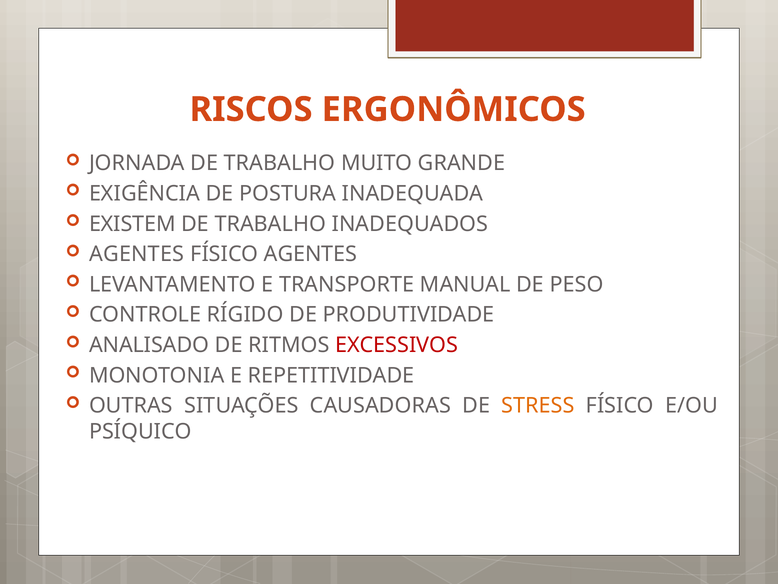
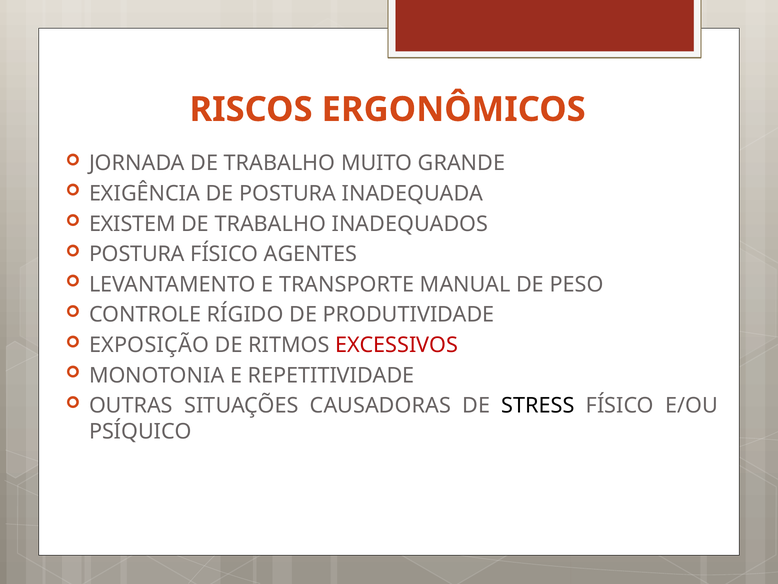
AGENTES at (137, 254): AGENTES -> POSTURA
ANALISADO: ANALISADO -> EXPOSIÇÃO
STRESS colour: orange -> black
